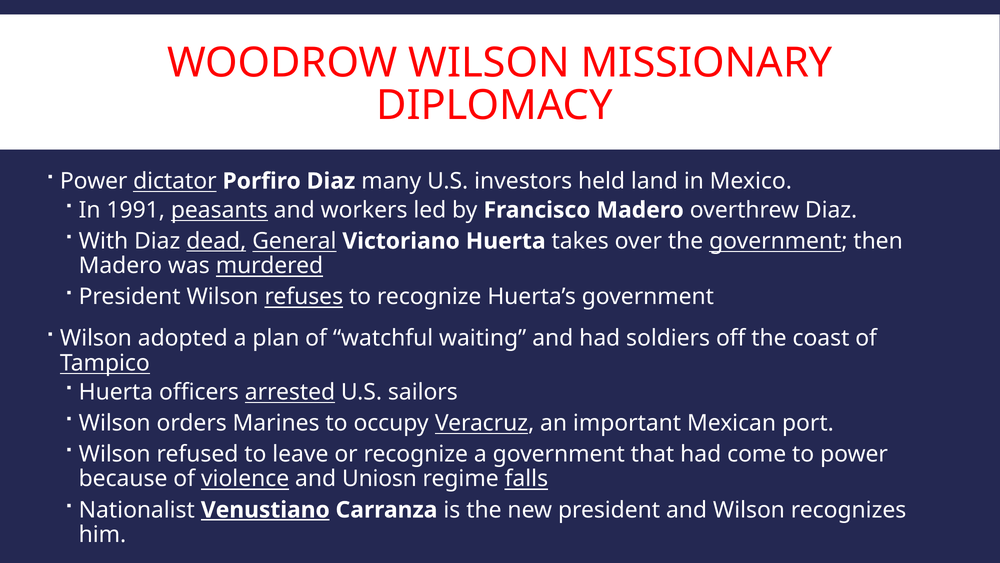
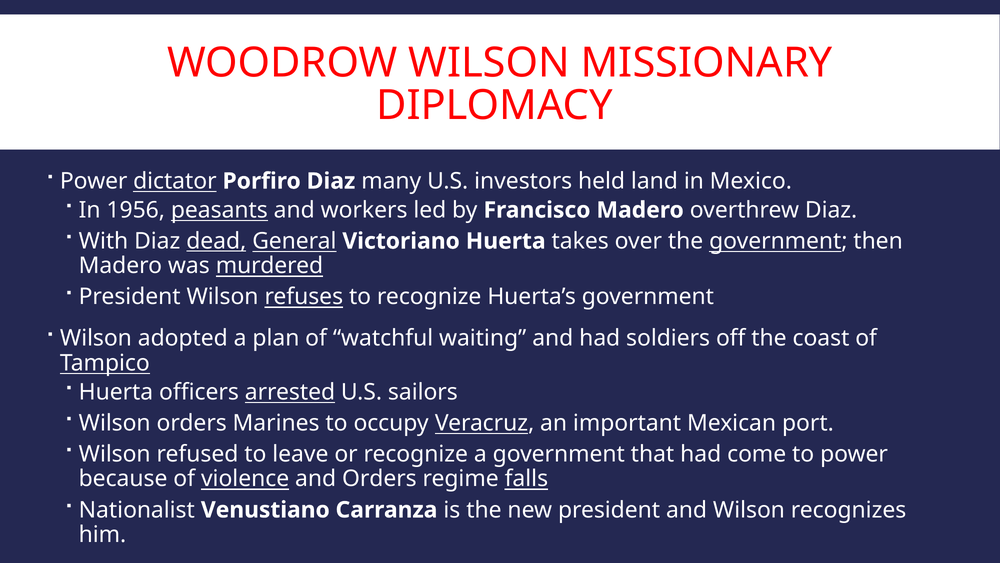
1991: 1991 -> 1956
and Uniosn: Uniosn -> Orders
Venustiano underline: present -> none
